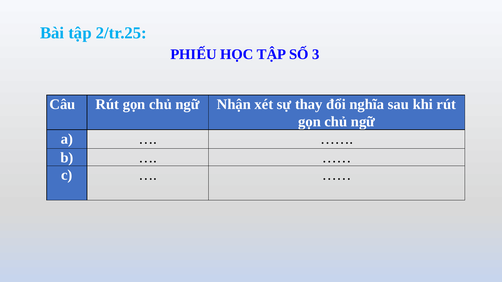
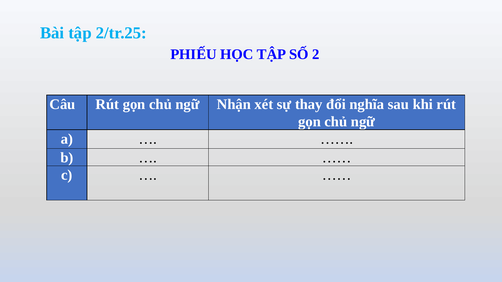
3: 3 -> 2
